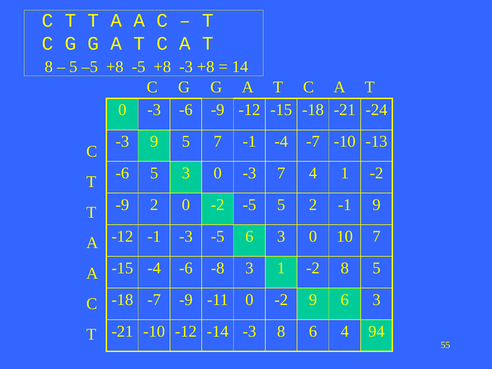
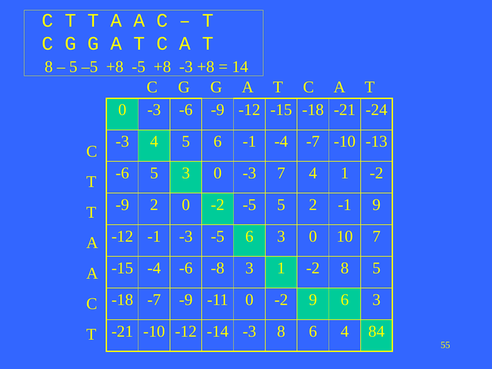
-3 9: 9 -> 4
5 7: 7 -> 6
94: 94 -> 84
